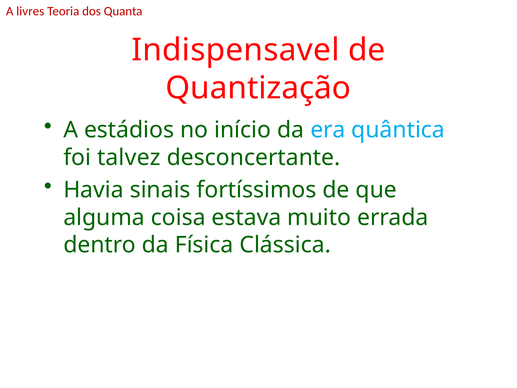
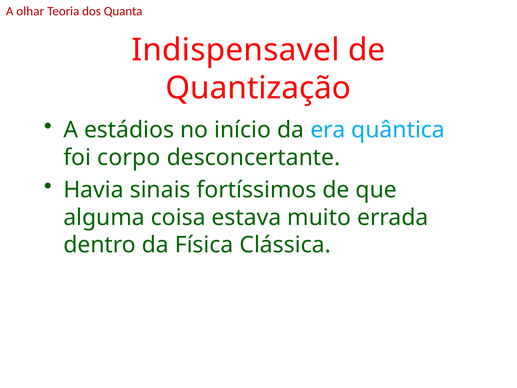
livres: livres -> olhar
talvez: talvez -> corpo
